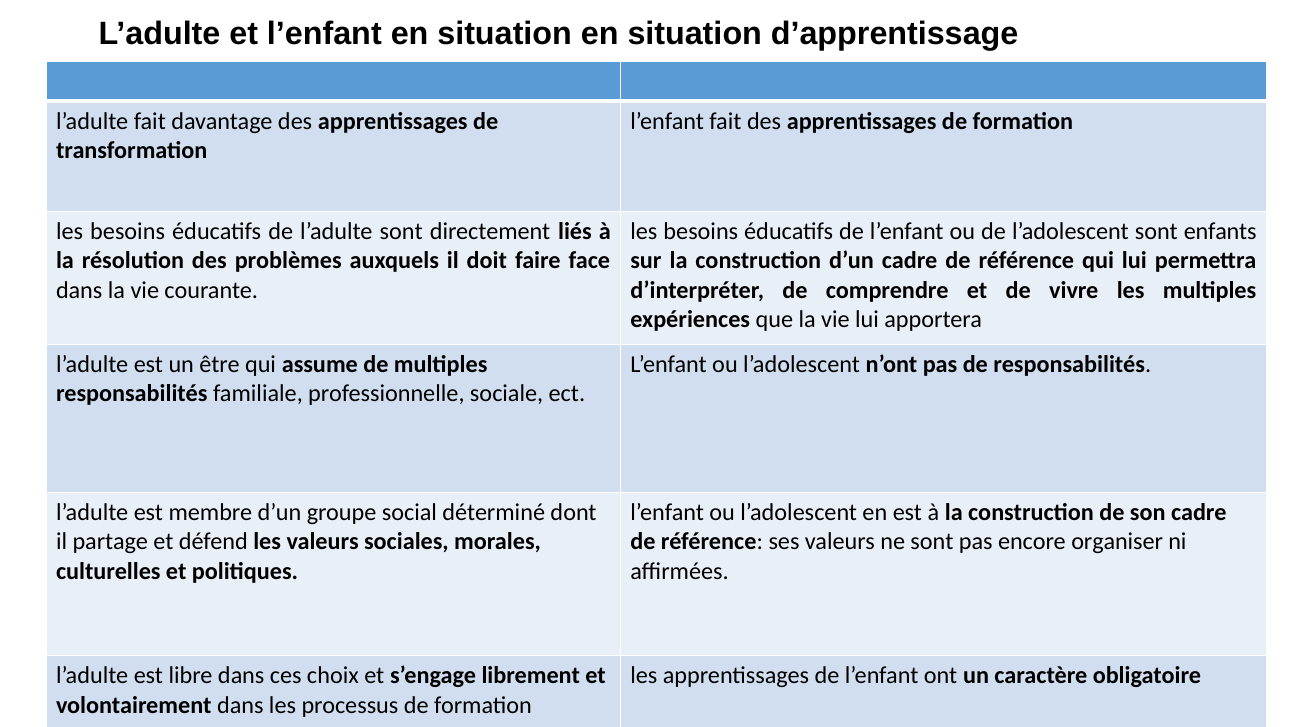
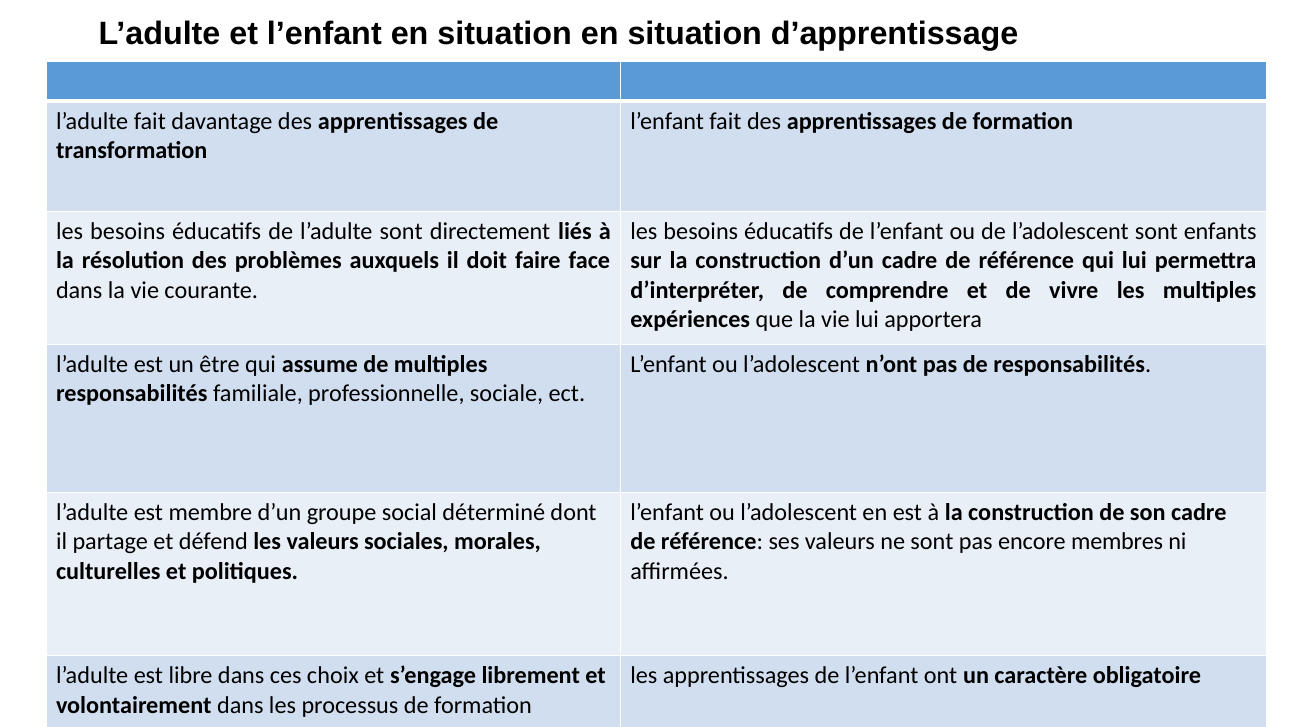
organiser: organiser -> membres
